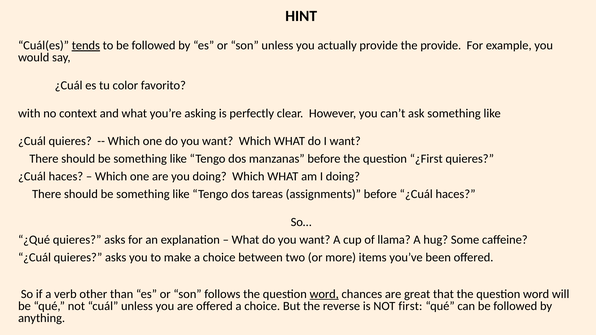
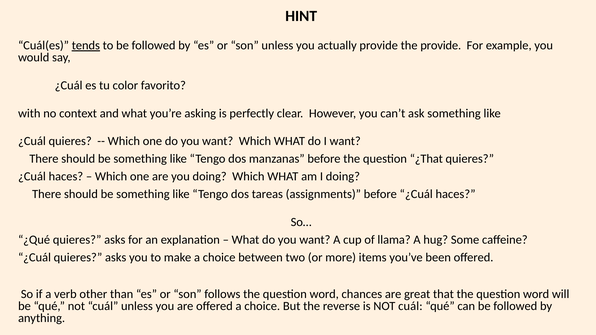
¿First: ¿First -> ¿That
word at (324, 294) underline: present -> none
is NOT first: first -> cuál
